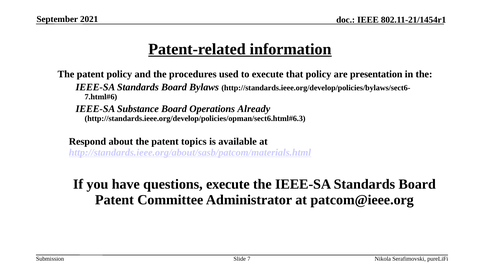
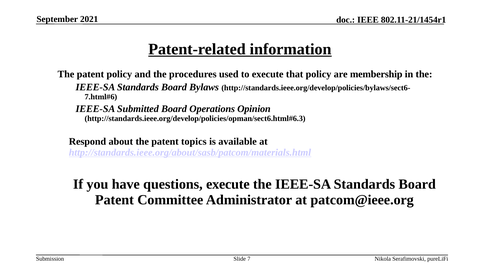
presentation: presentation -> membership
Substance: Substance -> Submitted
Already: Already -> Opinion
